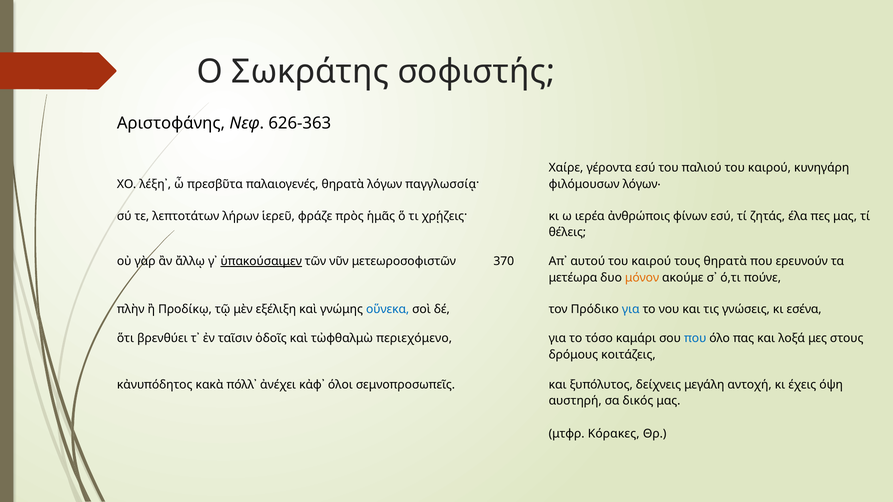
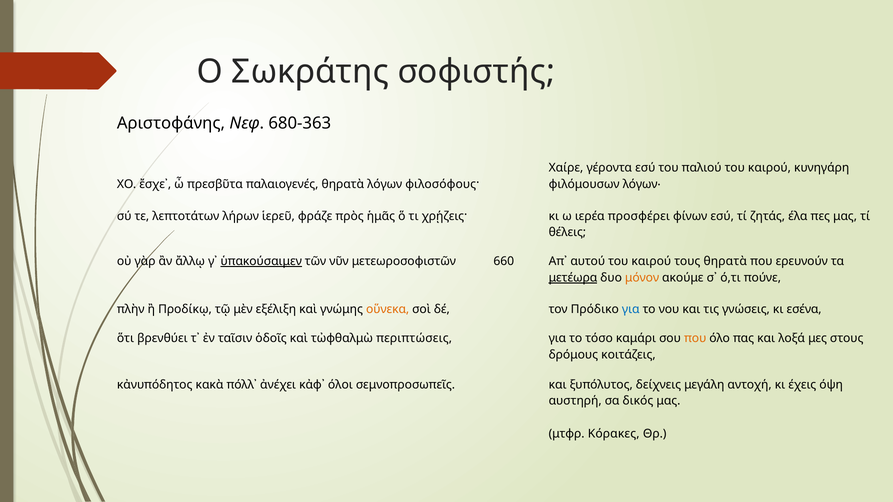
626-363: 626-363 -> 680-363
λέξη᾽: λέξη᾽ -> ἔσχε᾽
παγγλωσσίᾳ·: παγγλωσσίᾳ· -> φιλοσόφους·
ἀνθρώποις: ἀνθρώποις -> προσφέρει
370: 370 -> 660
μετέωρα underline: none -> present
οὕνεκα colour: blue -> orange
περιεχόμενο: περιεχόμενο -> περιπτώσεις
που at (695, 339) colour: blue -> orange
